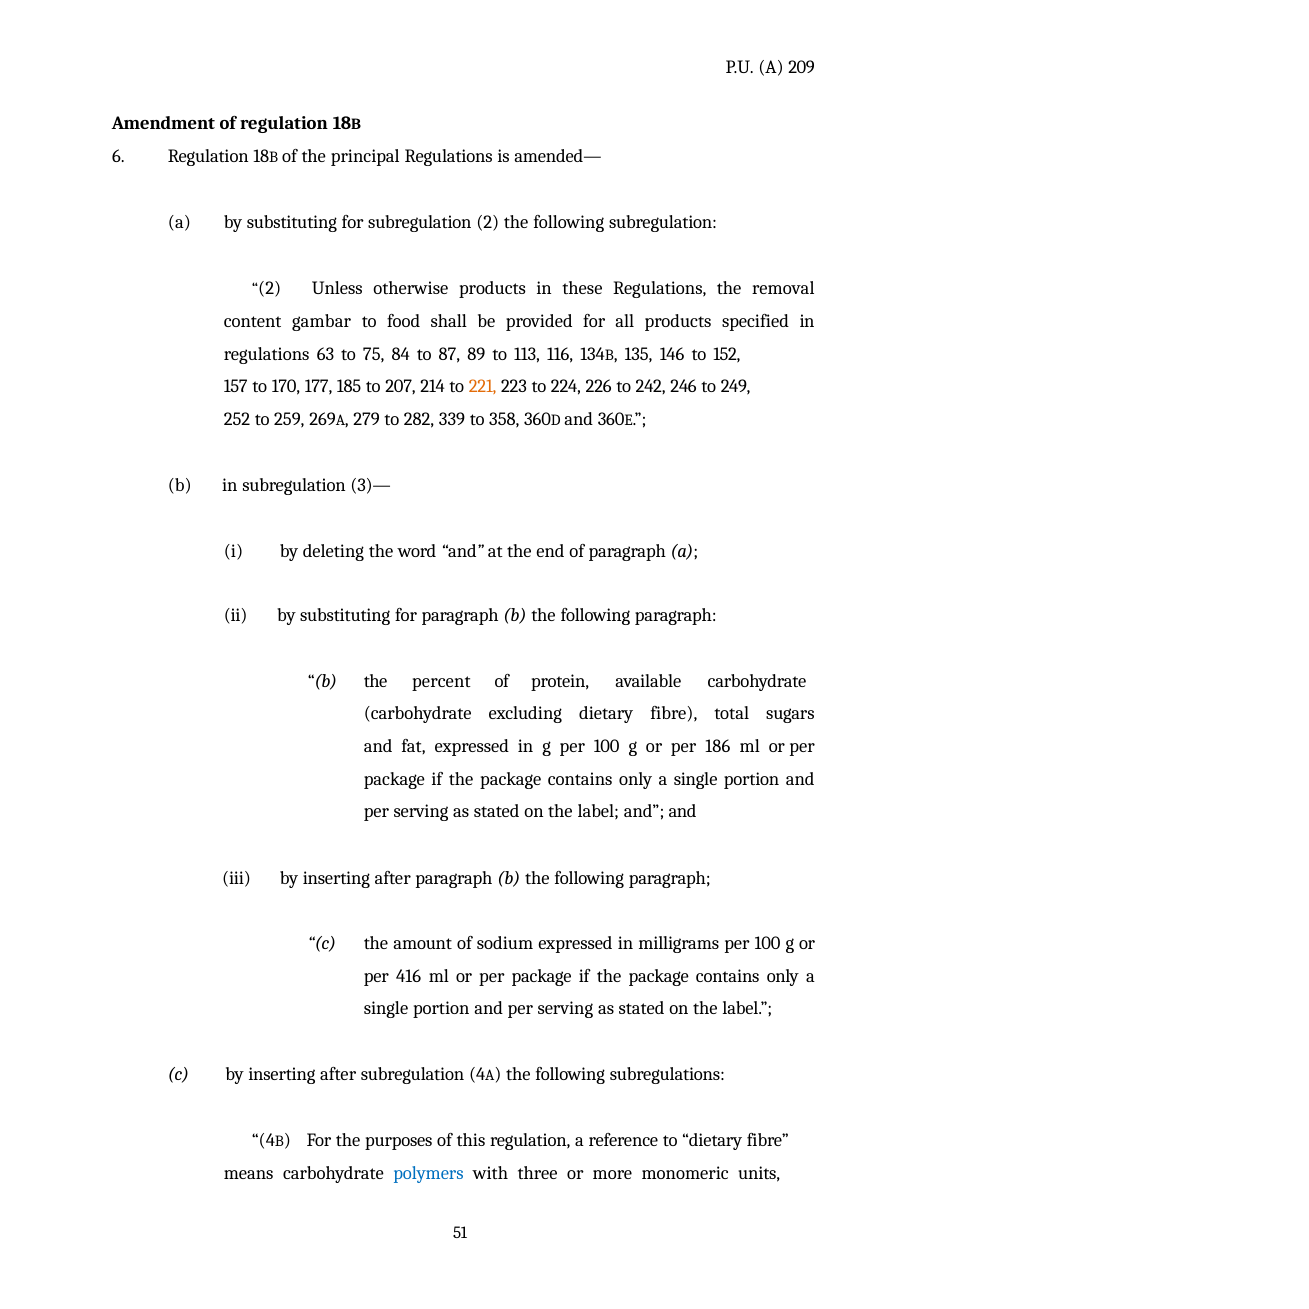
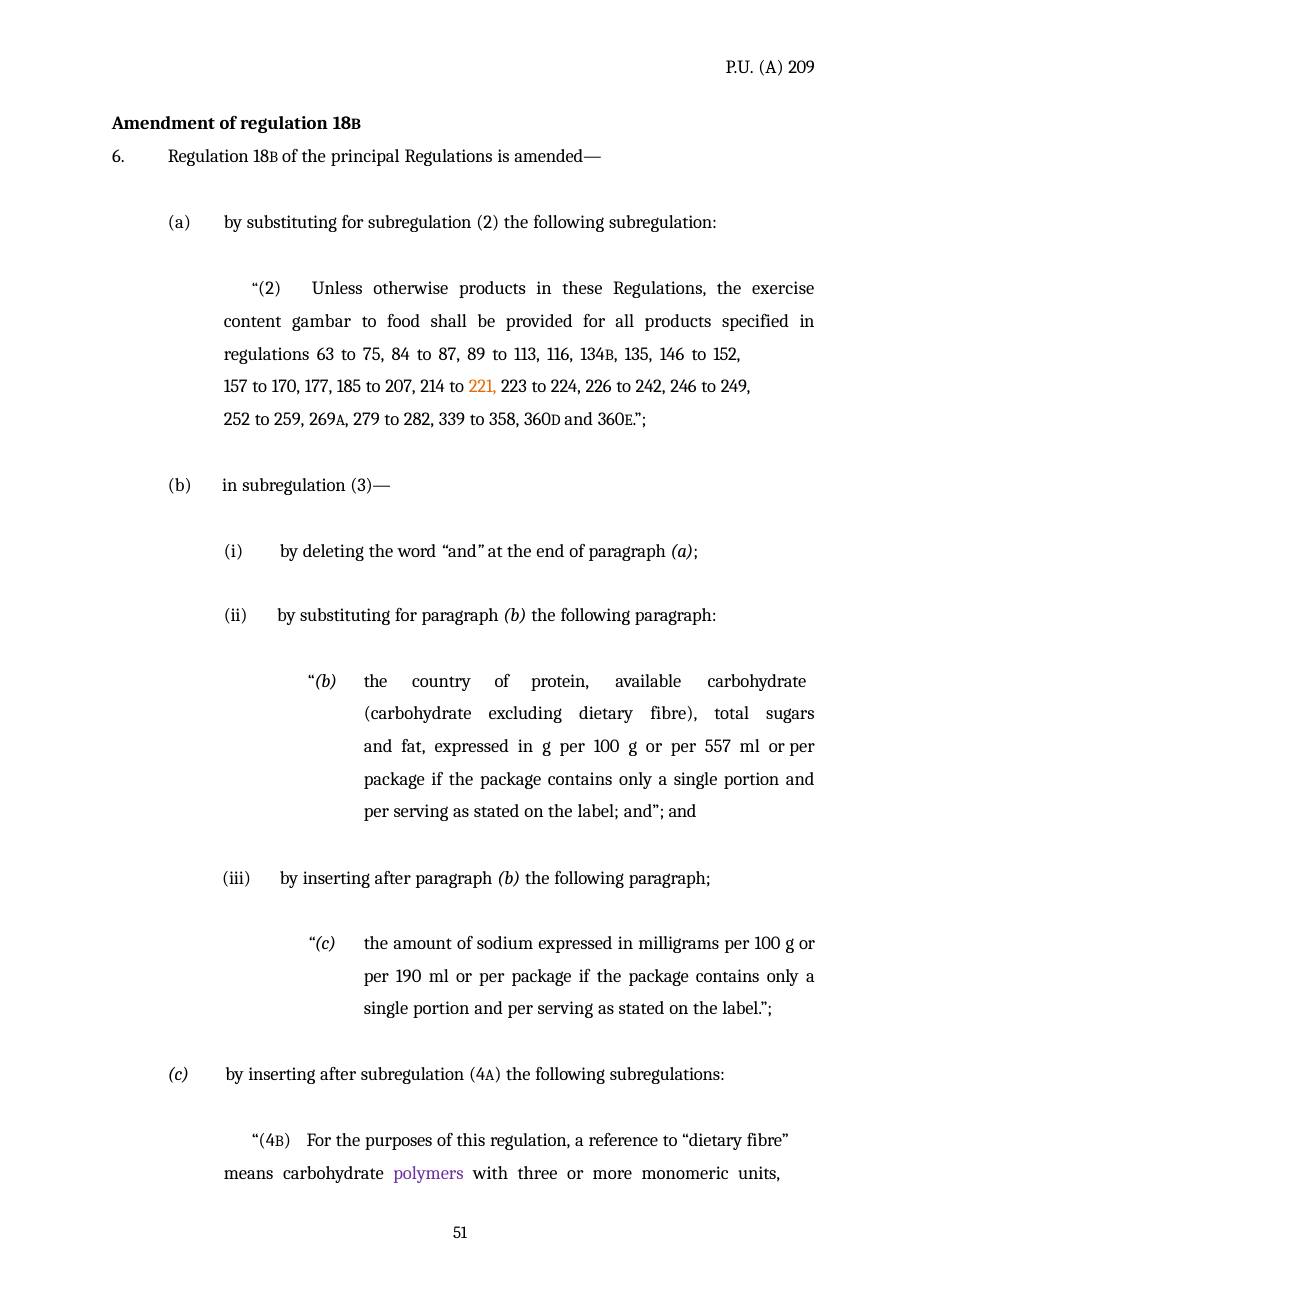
removal: removal -> exercise
percent: percent -> country
186: 186 -> 557
416: 416 -> 190
polymers colour: blue -> purple
